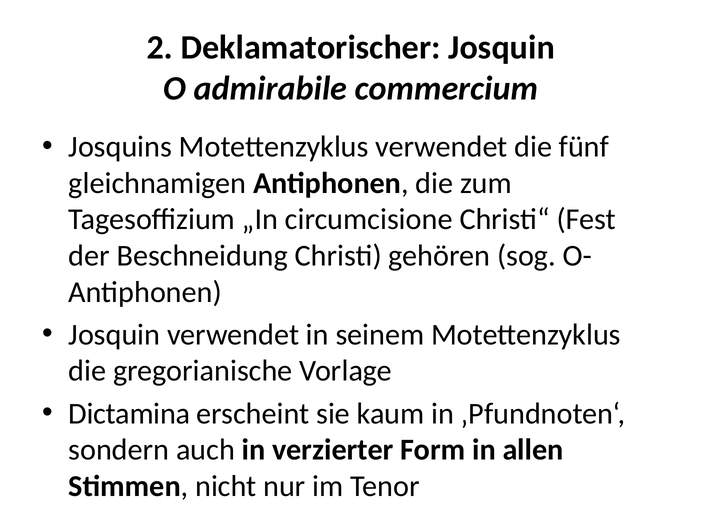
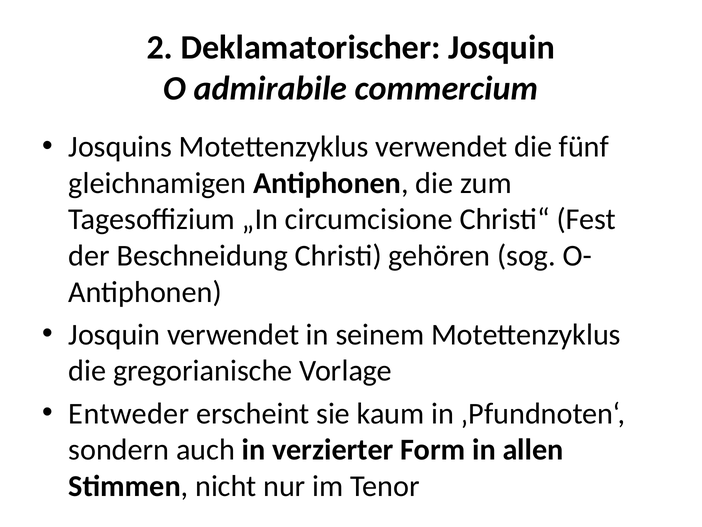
Dictamina: Dictamina -> Entweder
